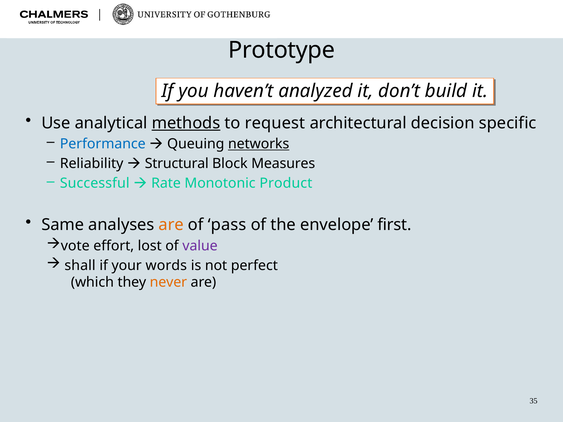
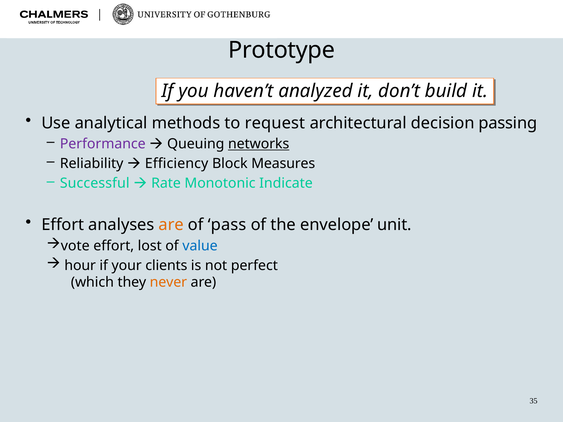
methods underline: present -> none
specific: specific -> passing
Performance colour: blue -> purple
Structural: Structural -> Efficiency
Product: Product -> Indicate
Same at (63, 225): Same -> Effort
first: first -> unit
value colour: purple -> blue
shall: shall -> hour
words: words -> clients
